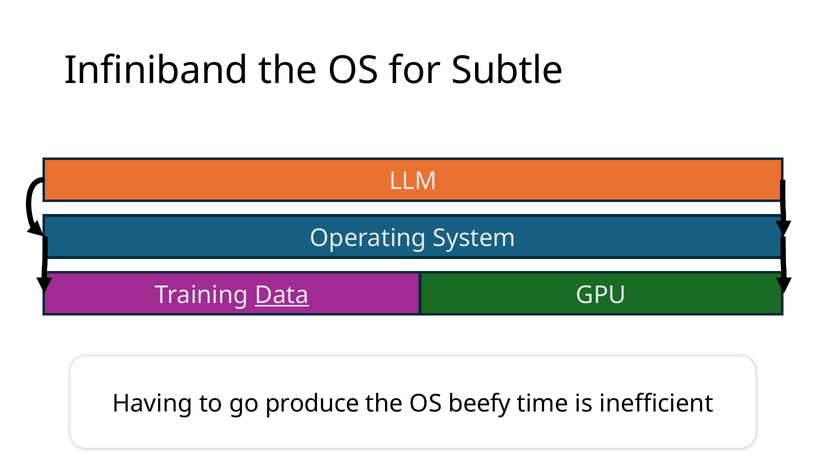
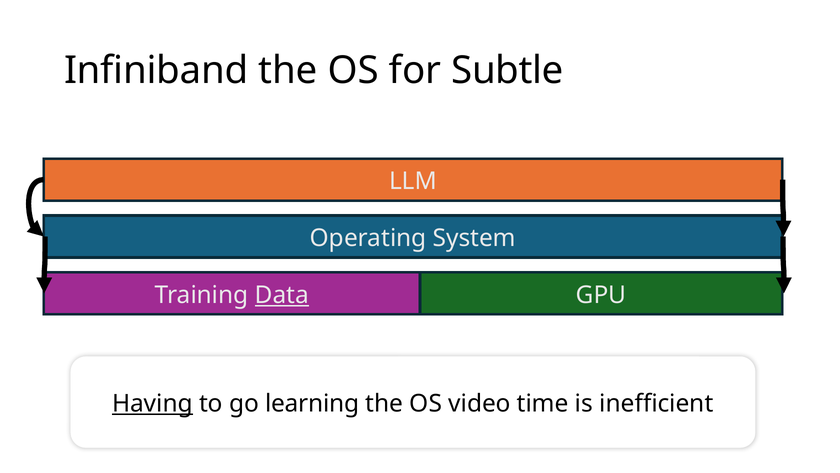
Having underline: none -> present
produce: produce -> learning
beefy: beefy -> video
